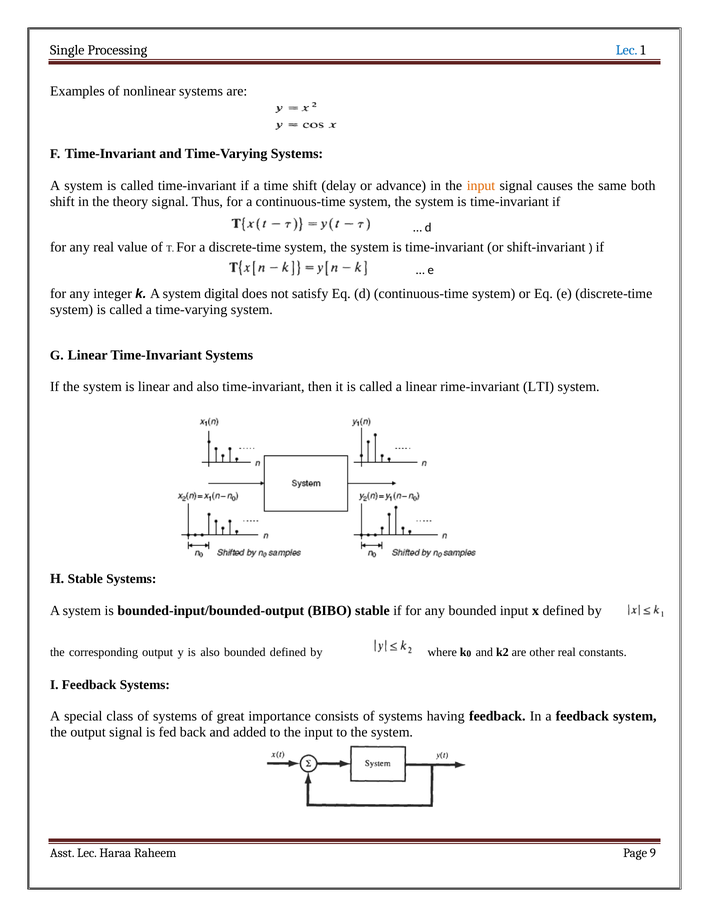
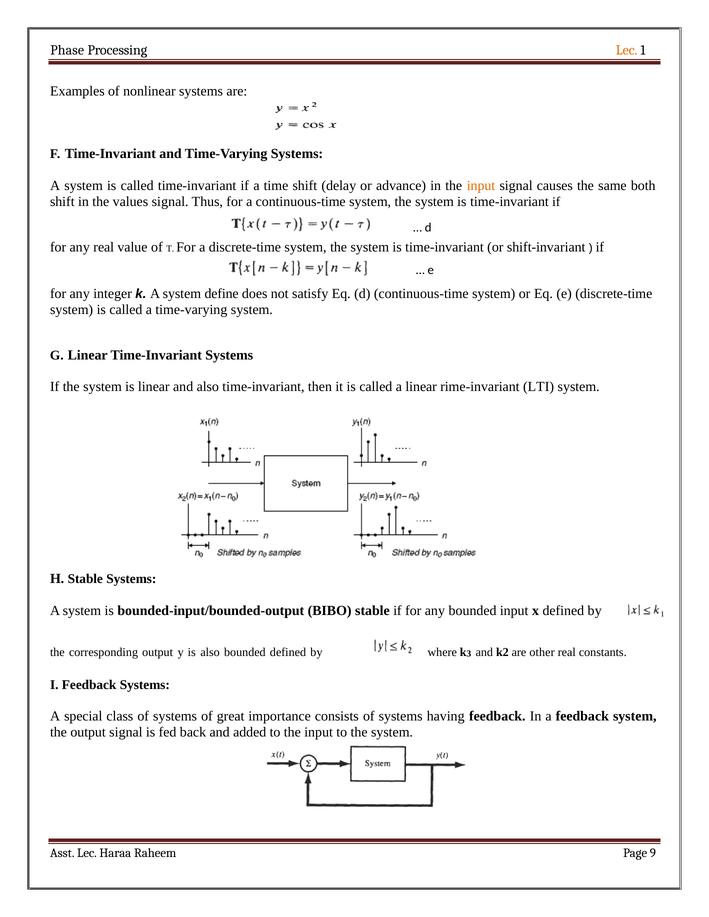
Single: Single -> Phase
Lec at (627, 50) colour: blue -> orange
theory: theory -> values
digital: digital -> define
0: 0 -> 3
